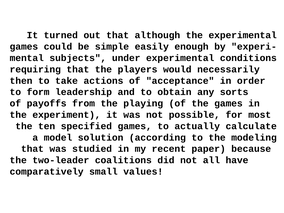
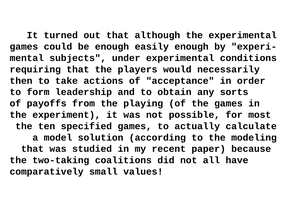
be simple: simple -> enough
two-leader: two-leader -> two-taking
